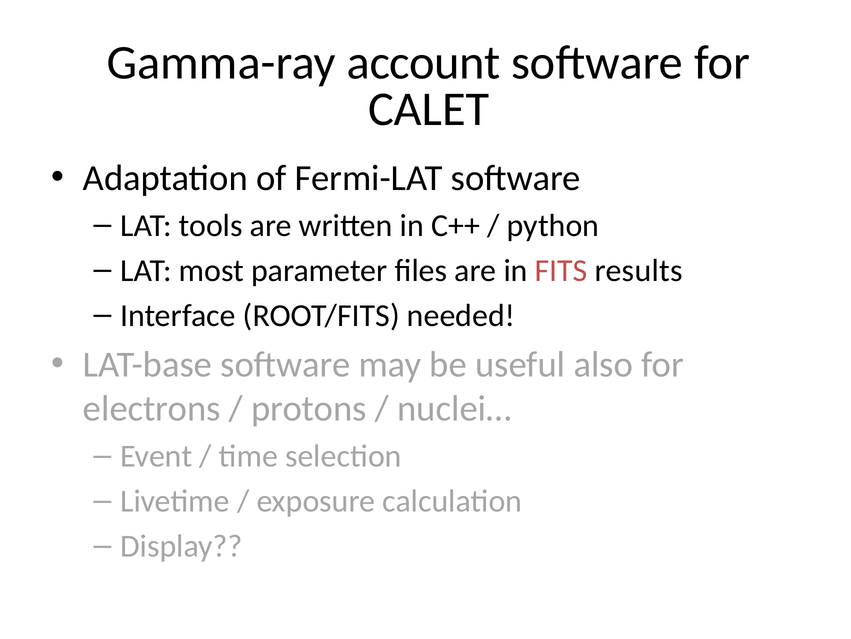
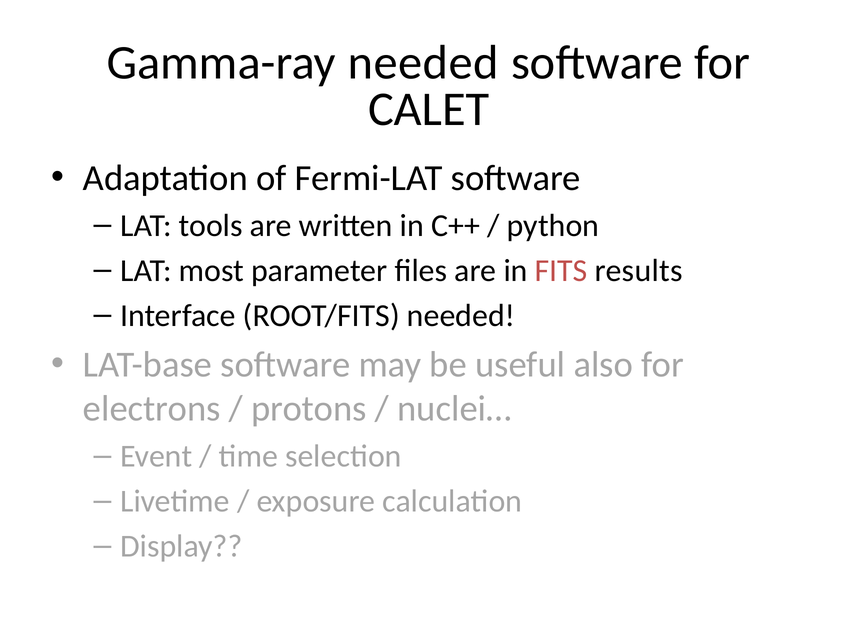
Gamma-ray account: account -> needed
